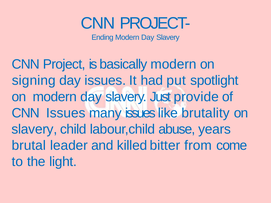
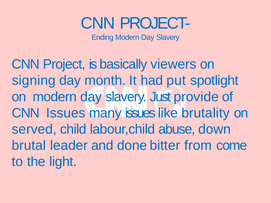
basically modern: modern -> viewers
day issues: issues -> month
slavery at (34, 129): slavery -> served
years: years -> down
killed: killed -> done
